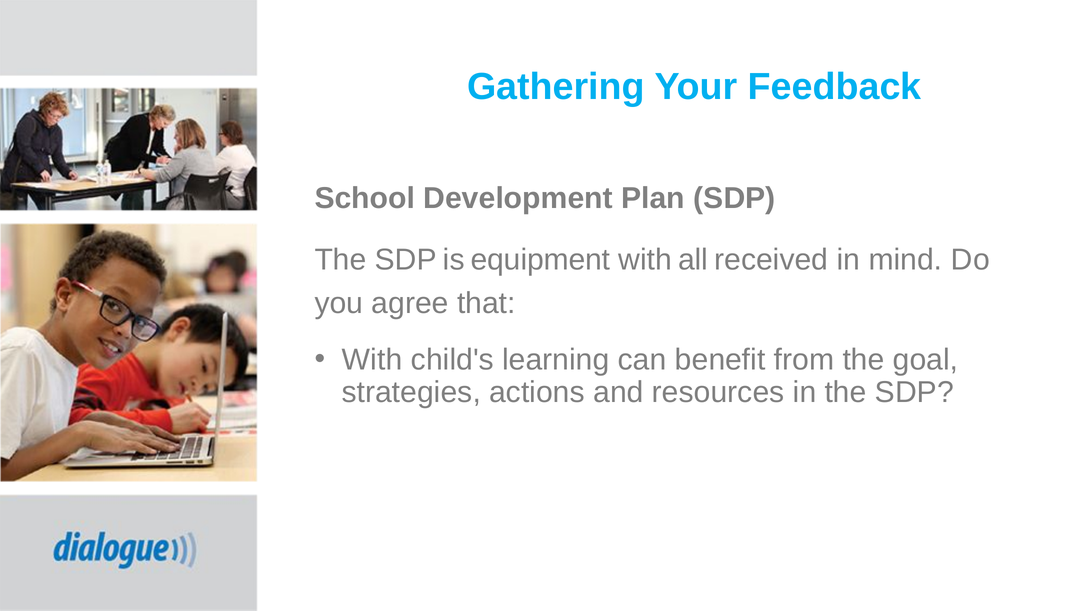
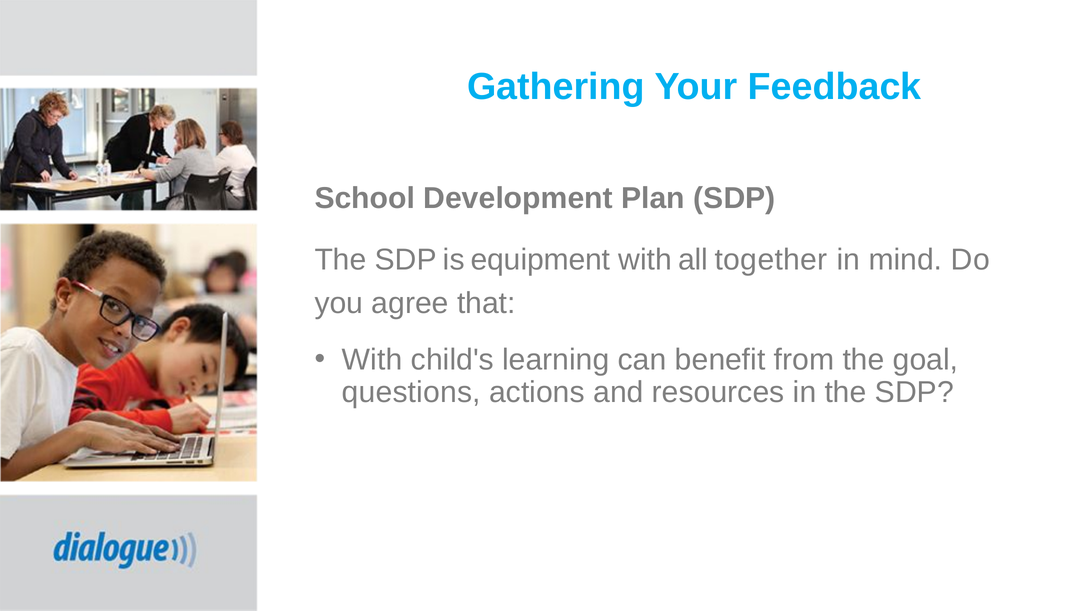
received: received -> together
strategies: strategies -> questions
